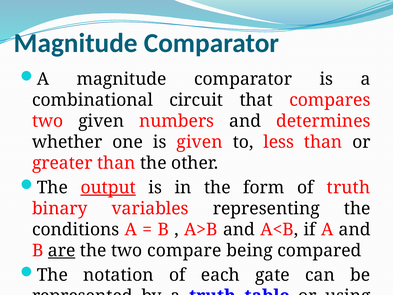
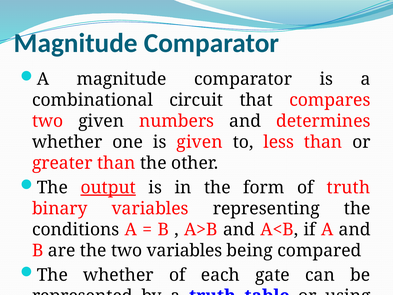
are underline: present -> none
two compare: compare -> variables
The notation: notation -> whether
